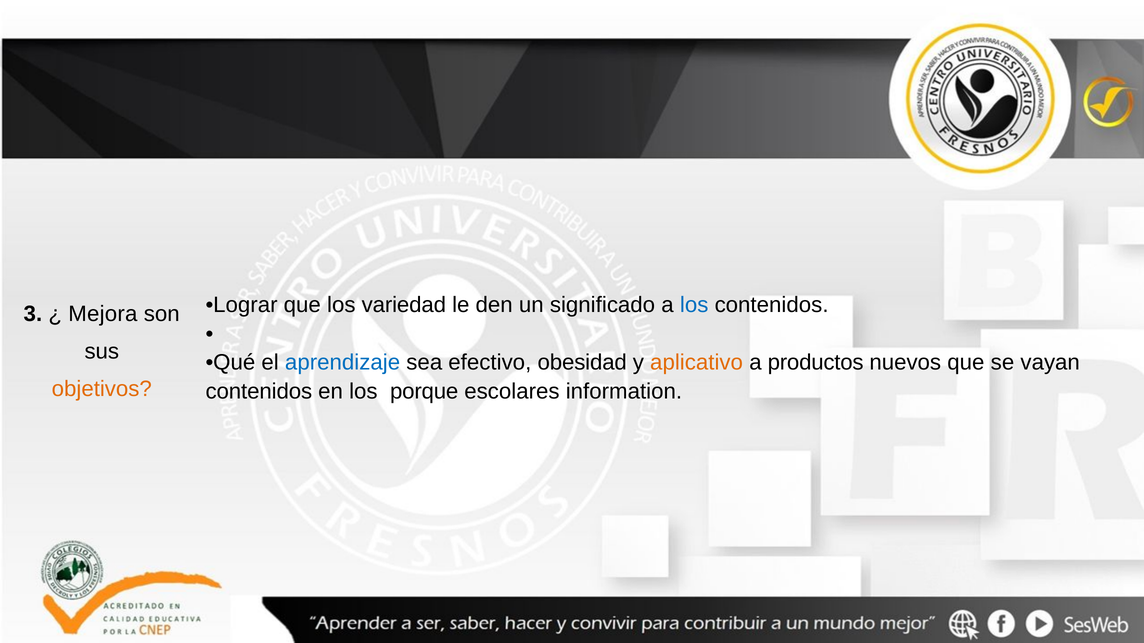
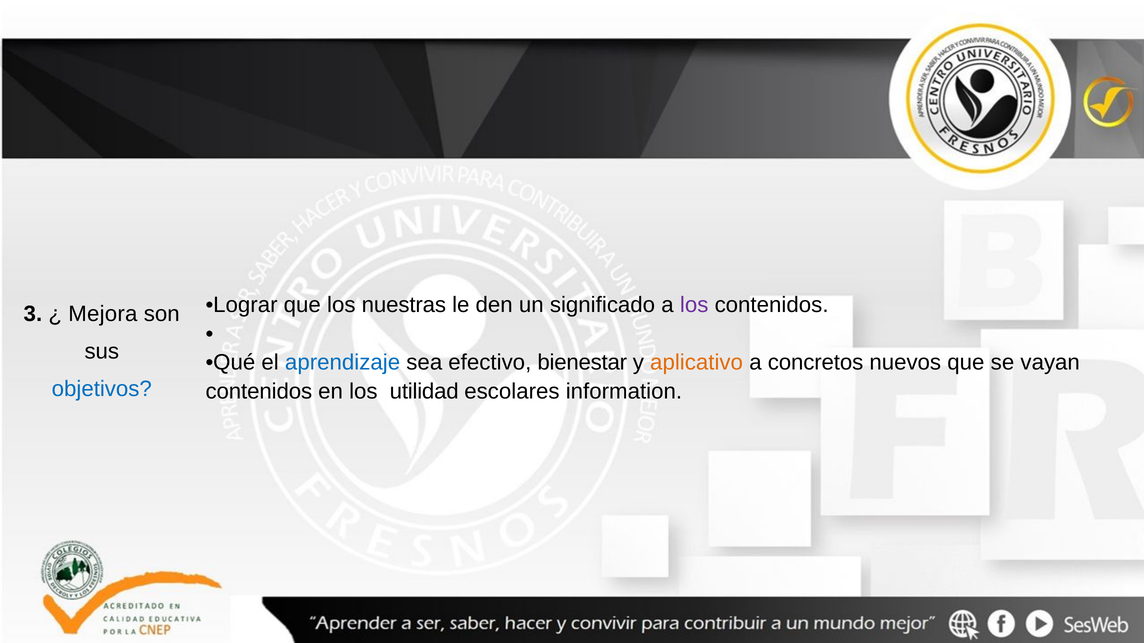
variedad: variedad -> nuestras
los at (694, 305) colour: blue -> purple
obesidad: obesidad -> bienestar
productos: productos -> concretos
objetivos colour: orange -> blue
porque: porque -> utilidad
